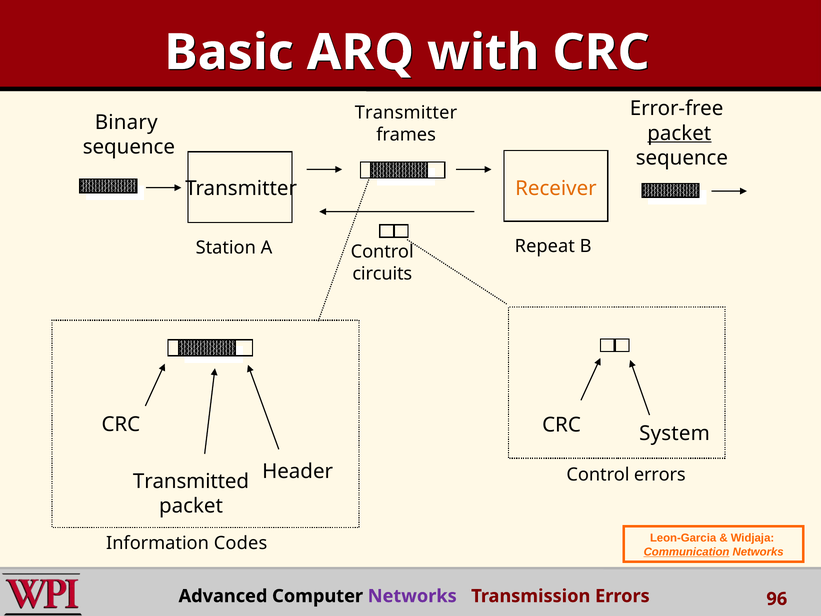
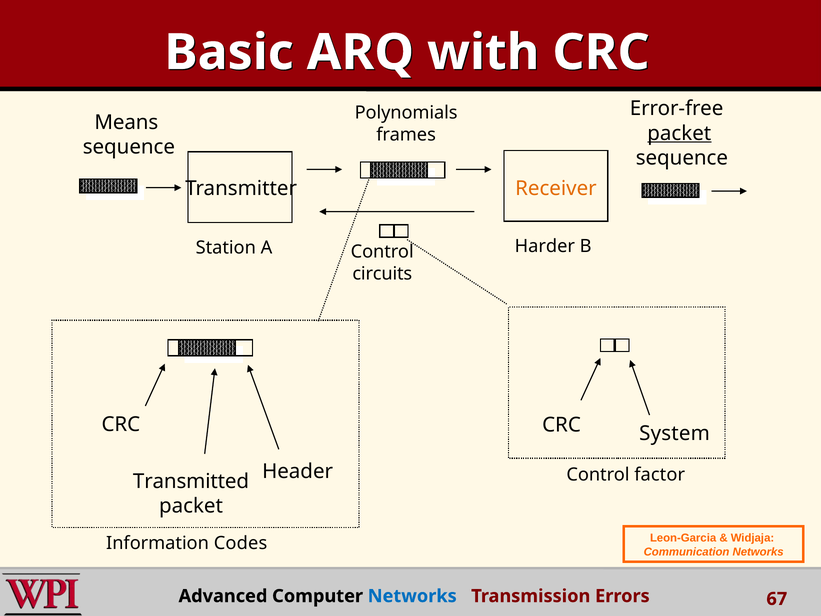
Transmitter at (406, 113): Transmitter -> Polynomials
Binary: Binary -> Means
Repeat: Repeat -> Harder
Control errors: errors -> factor
Communication underline: present -> none
Networks at (412, 596) colour: purple -> blue
96: 96 -> 67
